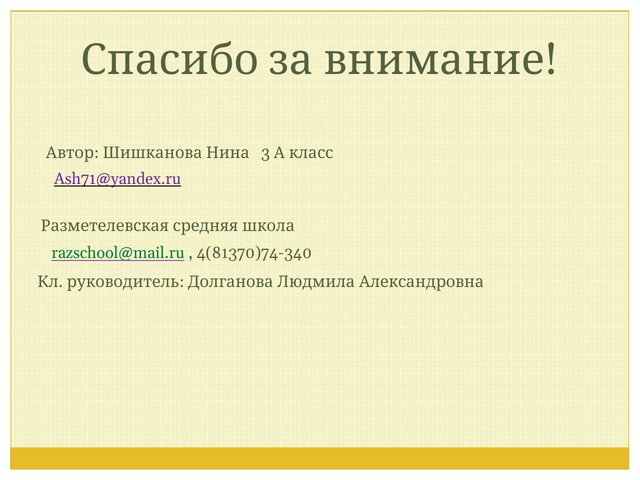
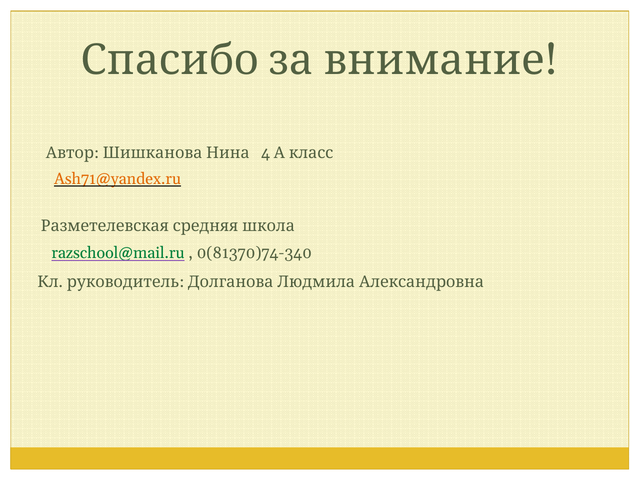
3: 3 -> 4
Ash71@yandex.ru colour: purple -> orange
4(81370)74-340: 4(81370)74-340 -> 0(81370)74-340
